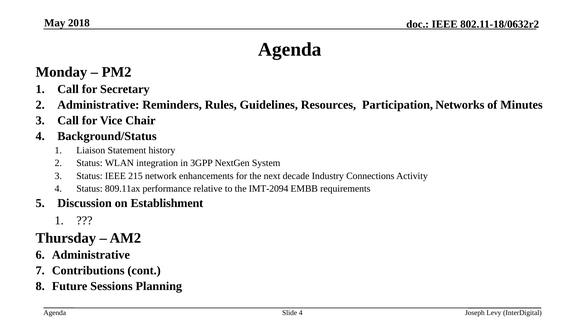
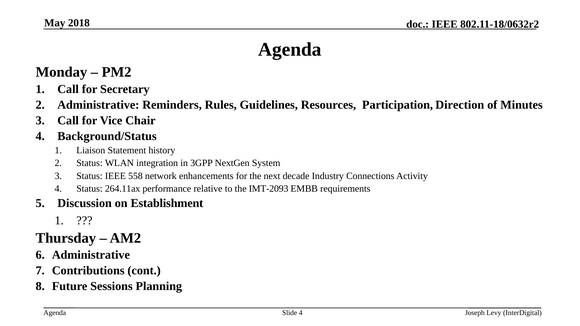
Networks: Networks -> Direction
215: 215 -> 558
809.11ax: 809.11ax -> 264.11ax
IMT-2094: IMT-2094 -> IMT-2093
